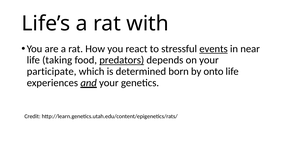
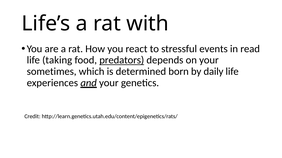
events underline: present -> none
near: near -> read
participate: participate -> sometimes
onto: onto -> daily
